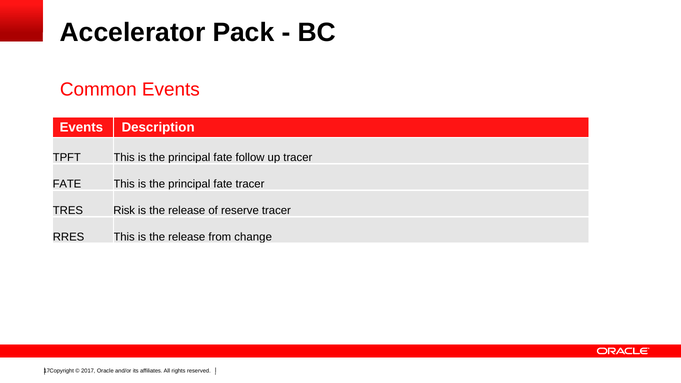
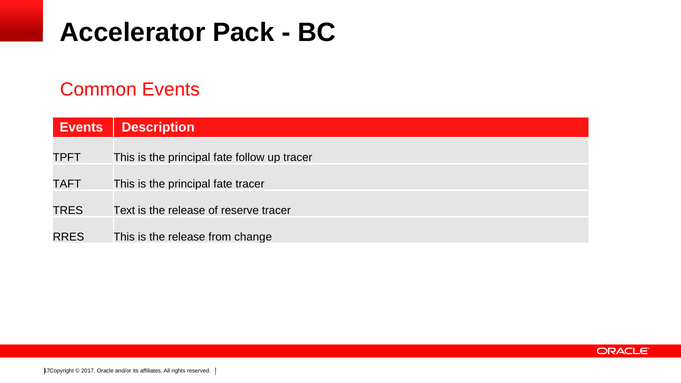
FATE at (67, 184): FATE -> TAFT
Risk: Risk -> Text
